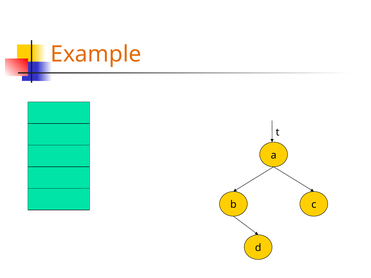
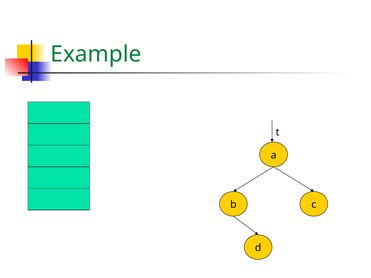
Example colour: orange -> green
